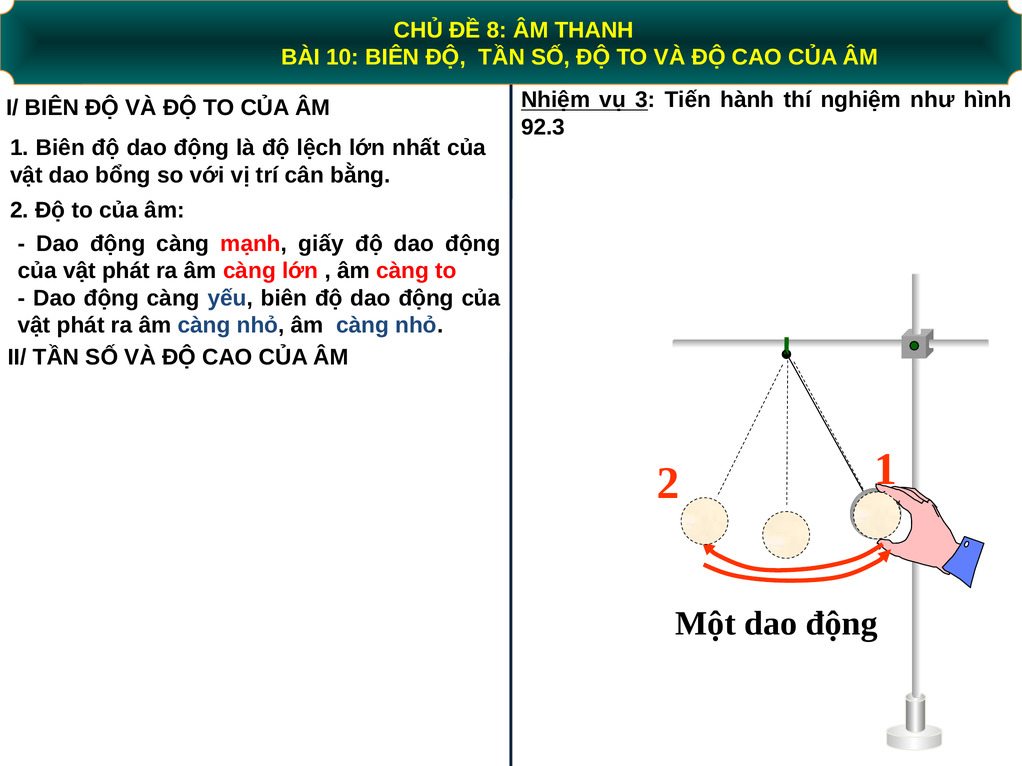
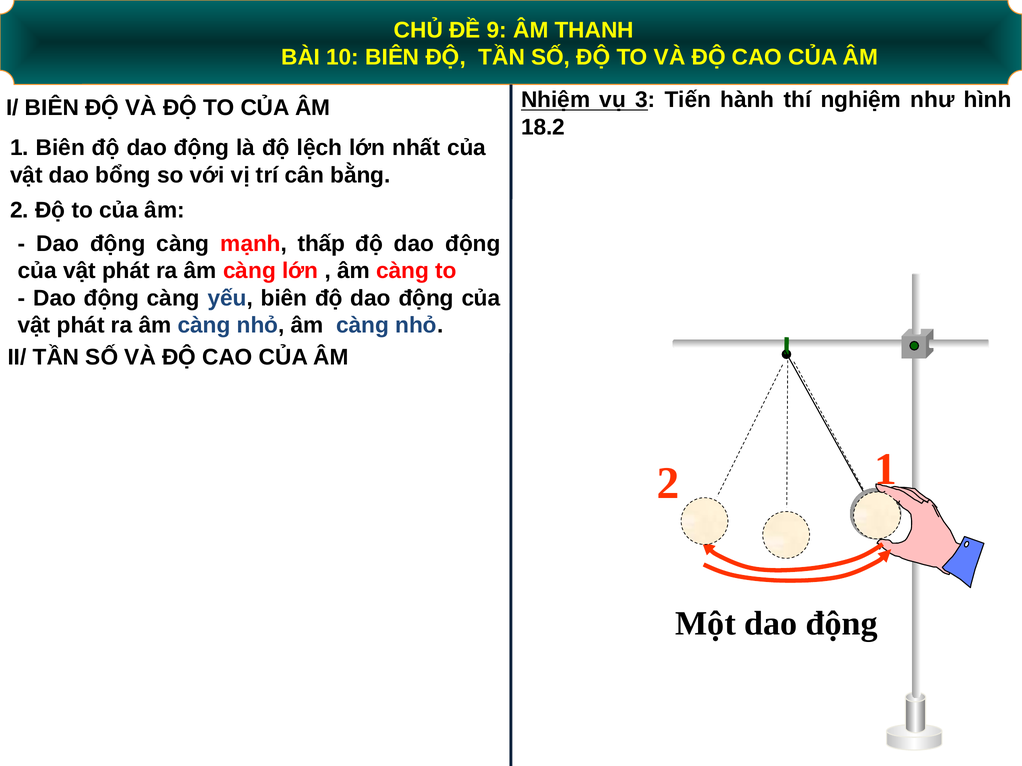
8: 8 -> 9
92.3: 92.3 -> 18.2
giấy: giấy -> thấp
